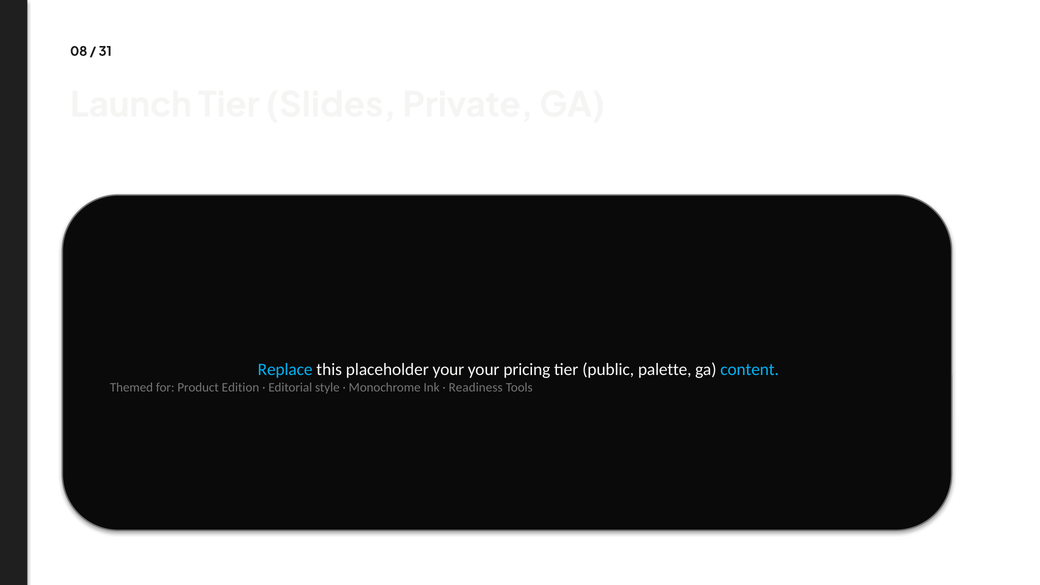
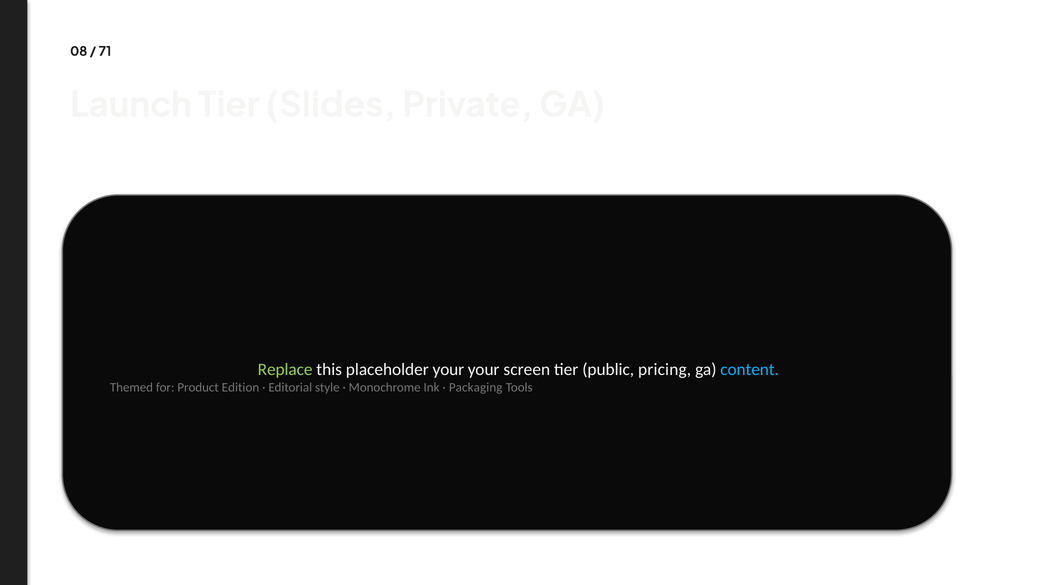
31: 31 -> 71
Replace colour: light blue -> light green
pricing: pricing -> screen
palette: palette -> pricing
Readiness: Readiness -> Packaging
